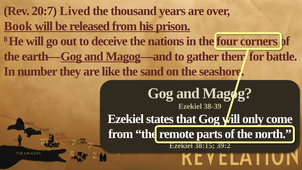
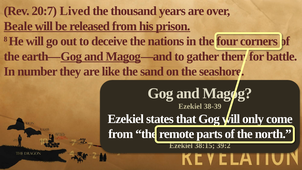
Book: Book -> Beale
